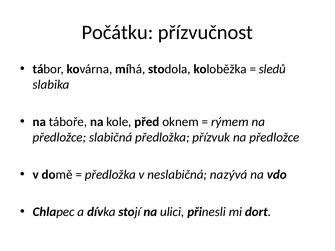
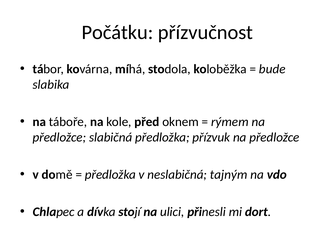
sledů: sledů -> bude
nazývá: nazývá -> tajným
